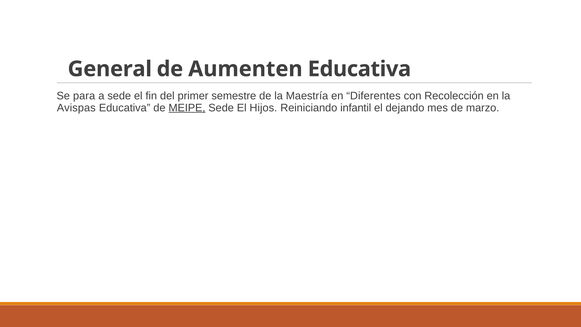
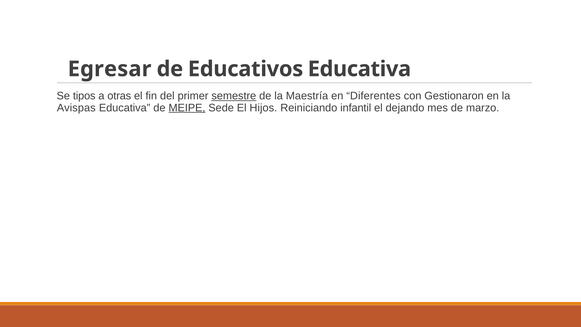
General: General -> Egresar
Aumenten: Aumenten -> Educativos
para: para -> tipos
a sede: sede -> otras
semestre underline: none -> present
Recolección: Recolección -> Gestionaron
